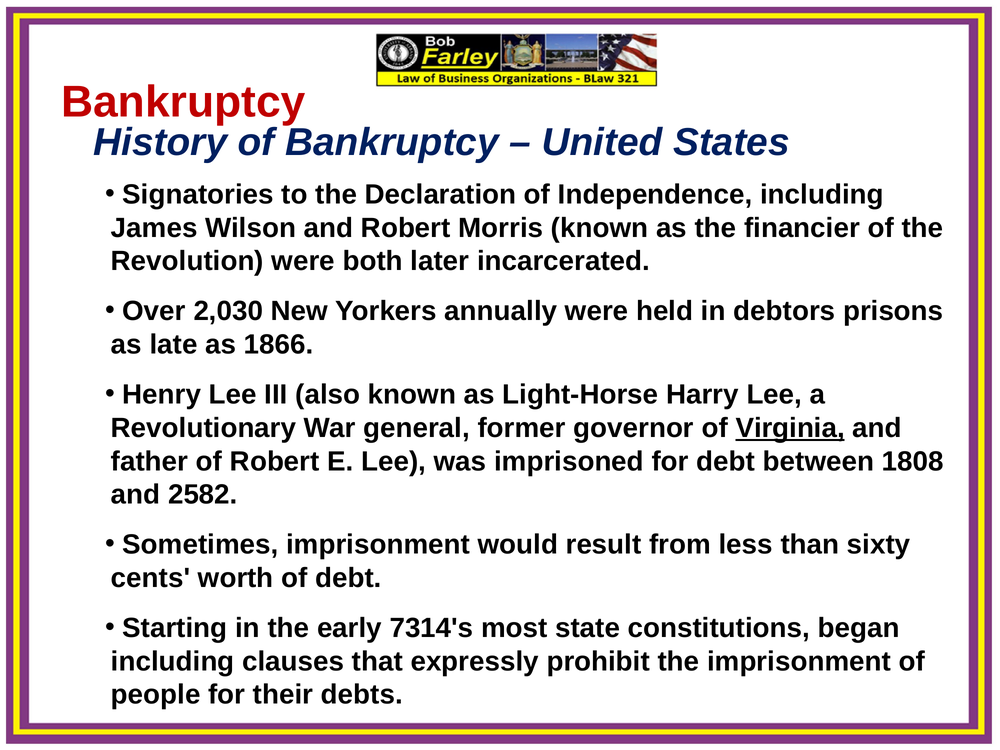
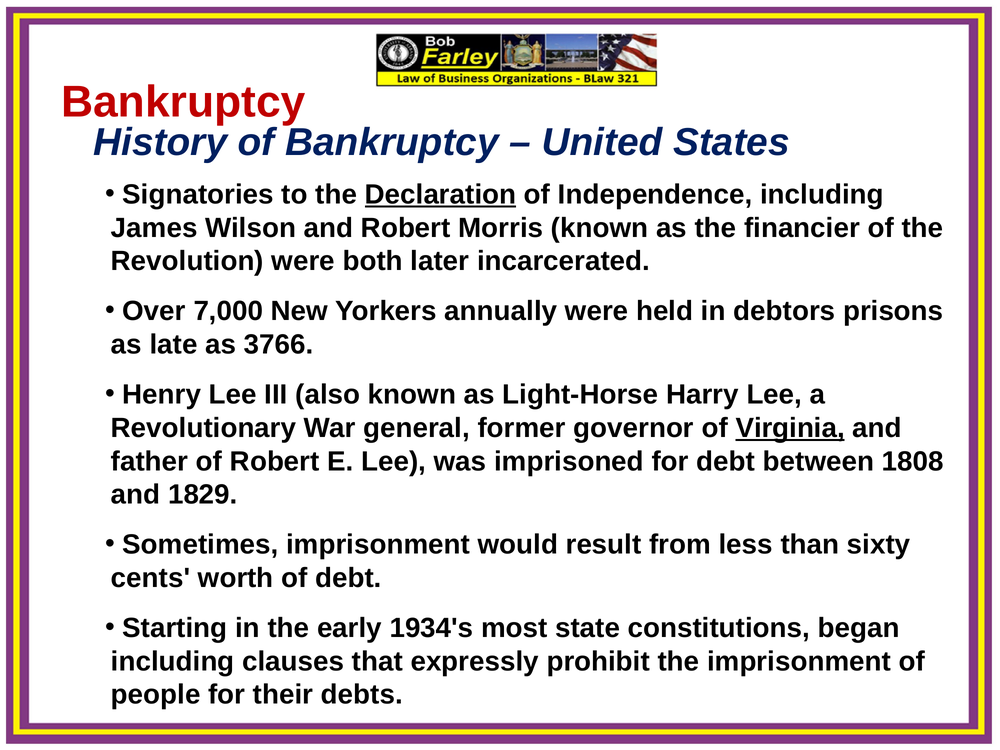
Declaration underline: none -> present
2,030: 2,030 -> 7,000
1866: 1866 -> 3766
2582: 2582 -> 1829
7314's: 7314's -> 1934's
